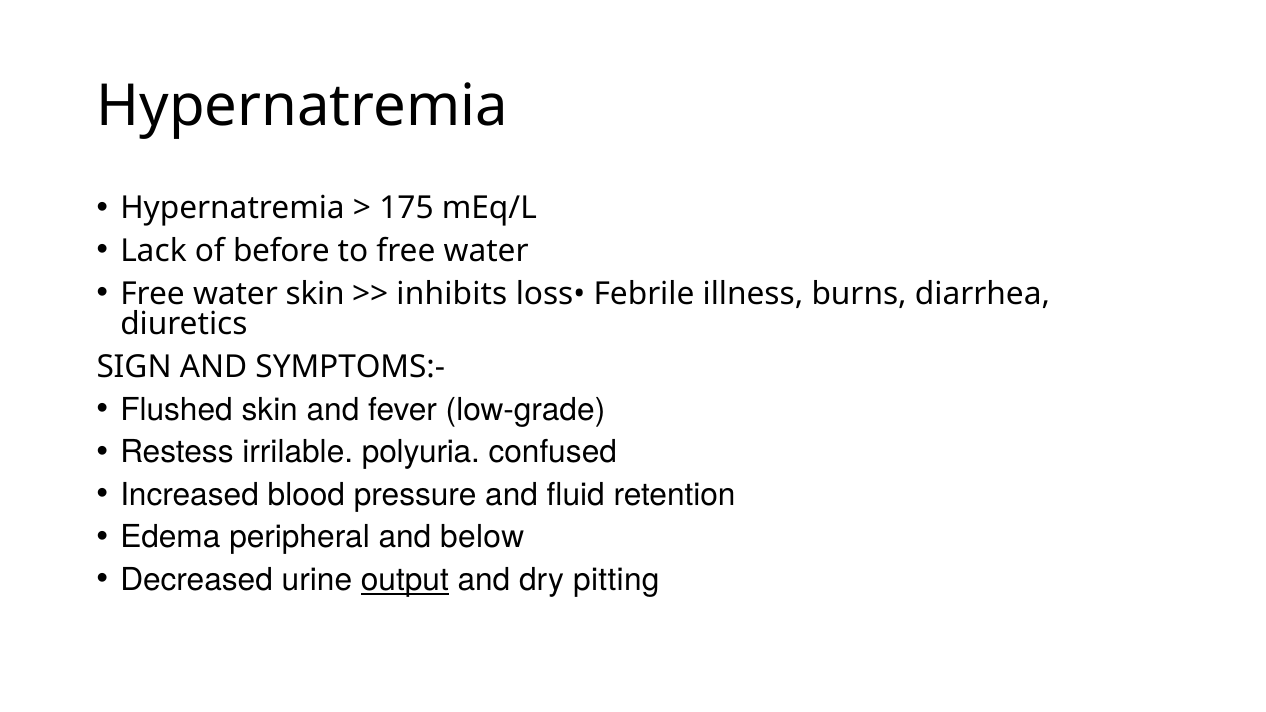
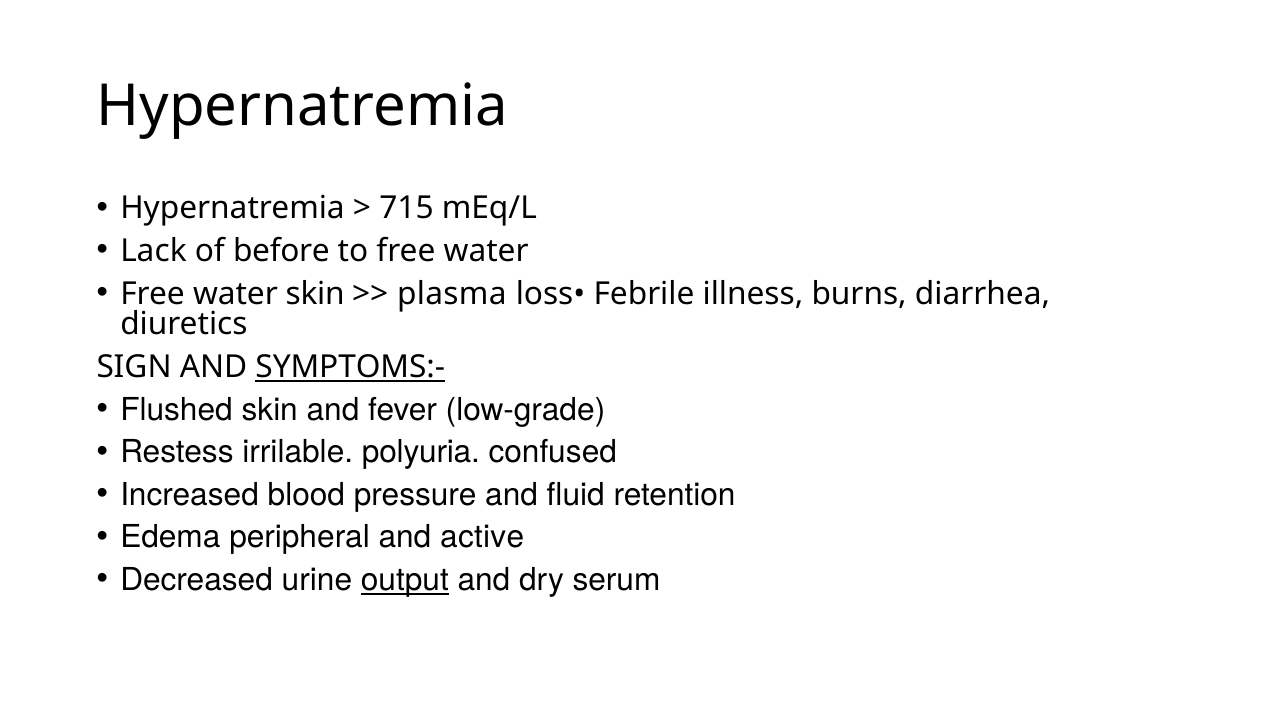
175: 175 -> 715
inhibits: inhibits -> plasma
SYMPTOMS:- underline: none -> present
below: below -> active
pitting: pitting -> serum
